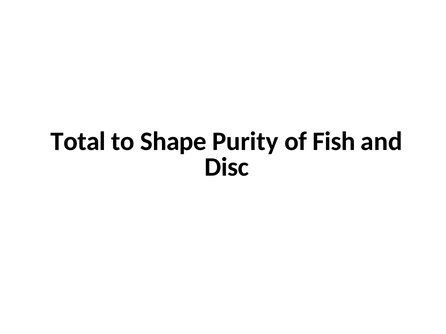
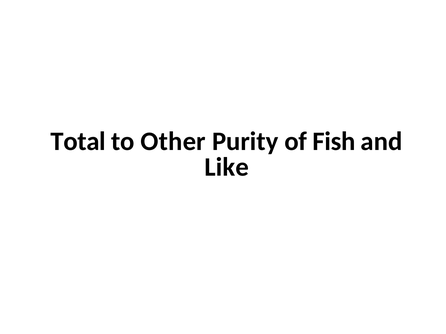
Shape: Shape -> Other
Disc: Disc -> Like
